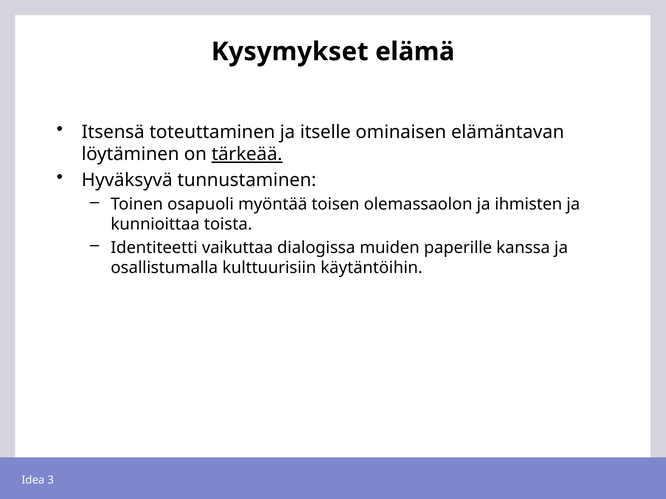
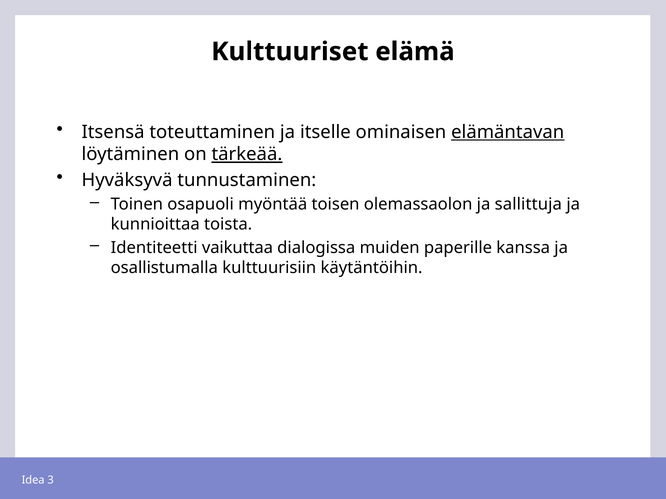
Kysymykset: Kysymykset -> Kulttuuriset
elämäntavan underline: none -> present
ihmisten: ihmisten -> sallittuja
